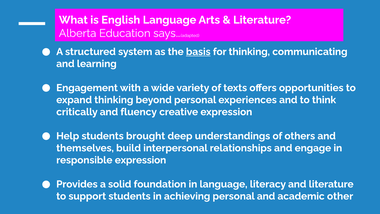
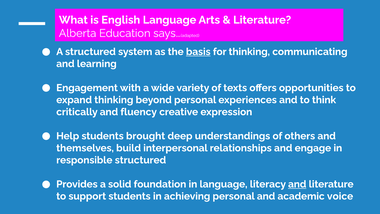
responsible expression: expression -> structured
and at (297, 184) underline: none -> present
other: other -> voice
